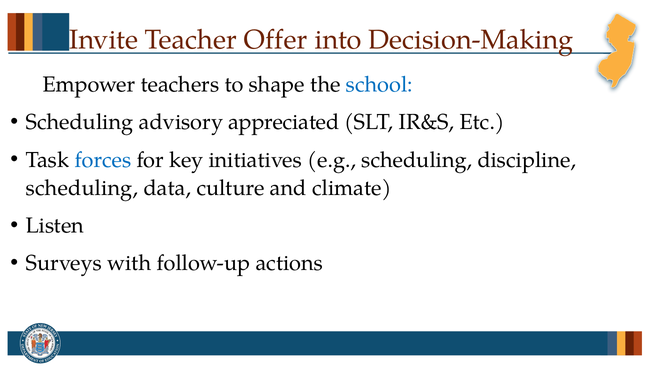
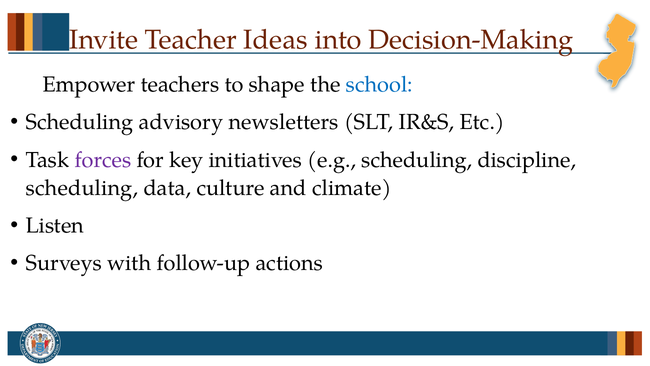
Offer: Offer -> Ideas
appreciated: appreciated -> newsletters
forces colour: blue -> purple
